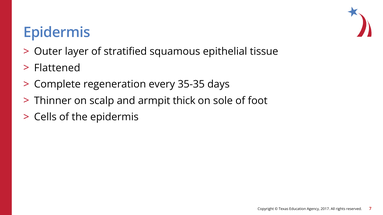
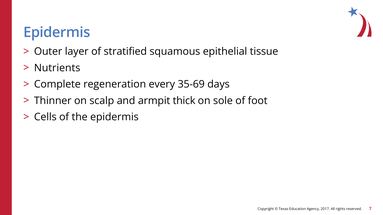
Flattened: Flattened -> Nutrients
35-35: 35-35 -> 35-69
